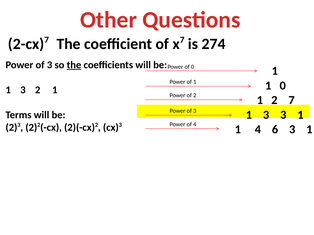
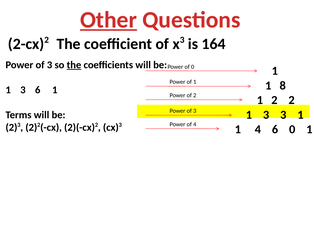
Other underline: none -> present
7 at (47, 40): 7 -> 2
7 at (182, 40): 7 -> 3
274: 274 -> 164
1 0: 0 -> 8
3 2: 2 -> 6
2 7: 7 -> 2
6 3: 3 -> 0
